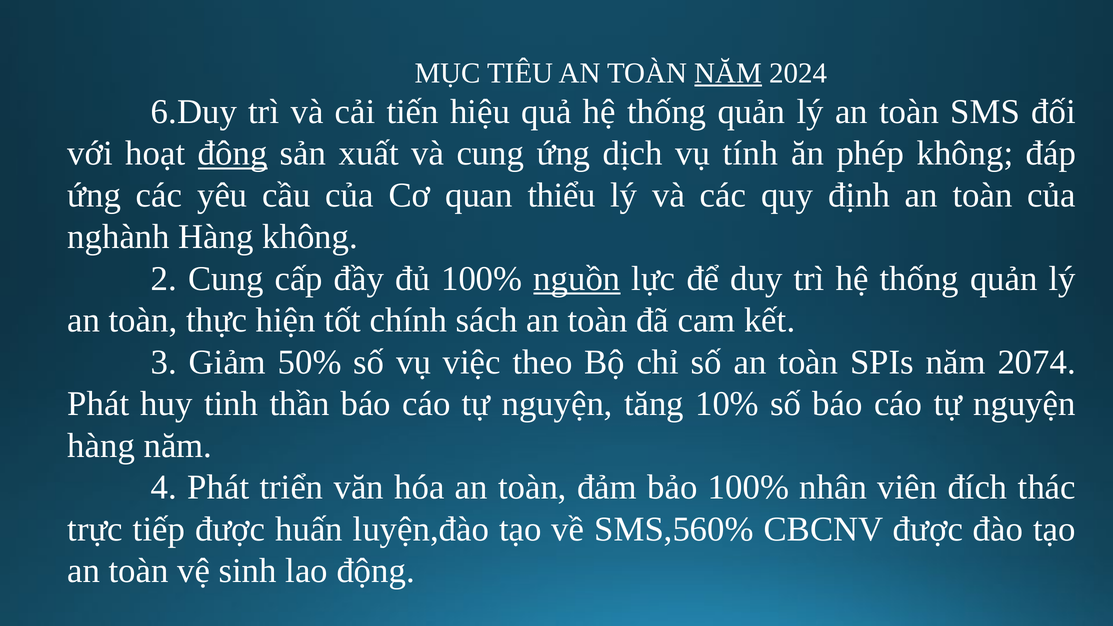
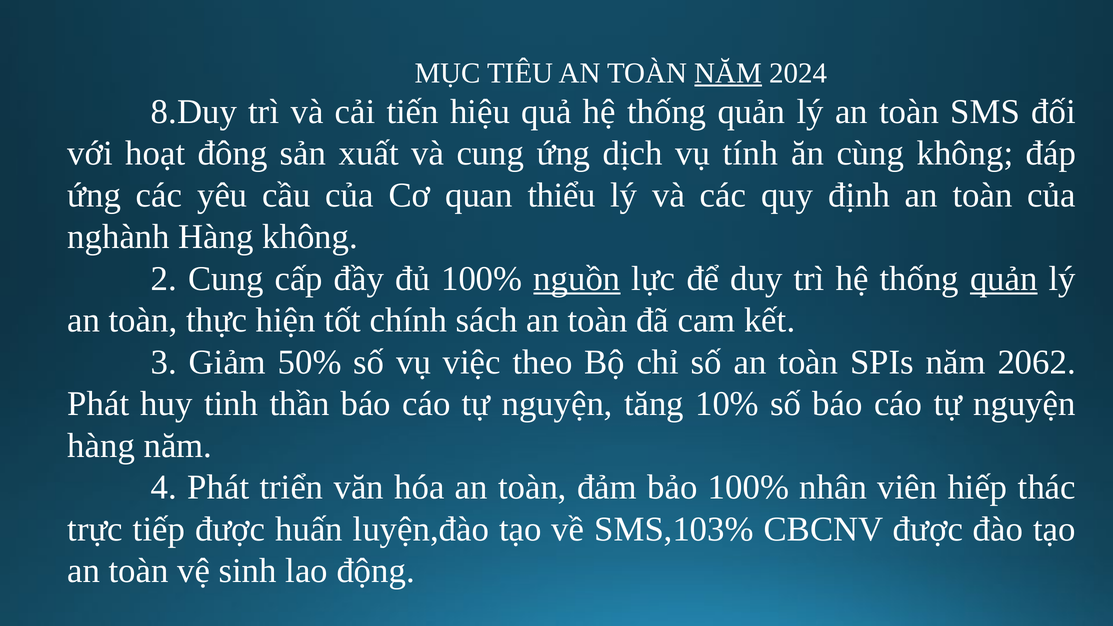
6.Duy: 6.Duy -> 8.Duy
đông underline: present -> none
phép: phép -> cùng
quản at (1004, 279) underline: none -> present
2074: 2074 -> 2062
đích: đích -> hiếp
SMS,560%: SMS,560% -> SMS,103%
